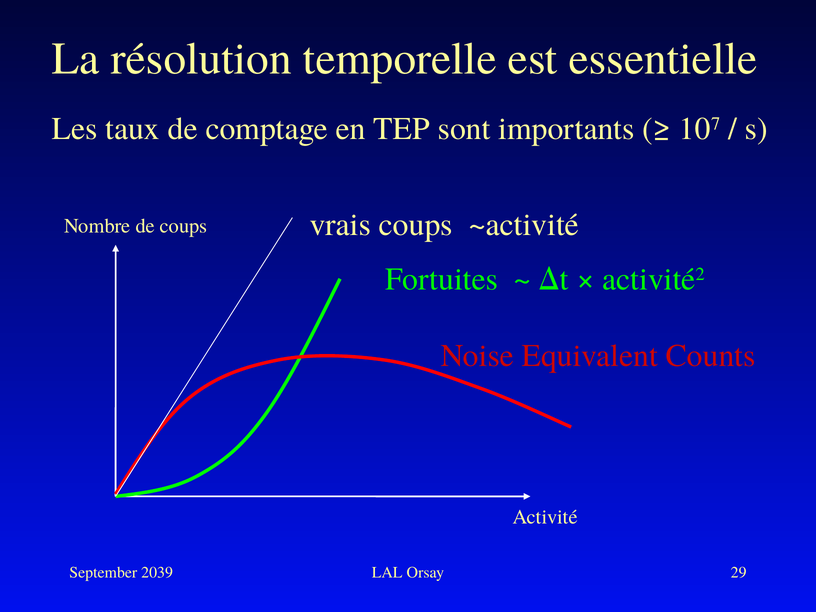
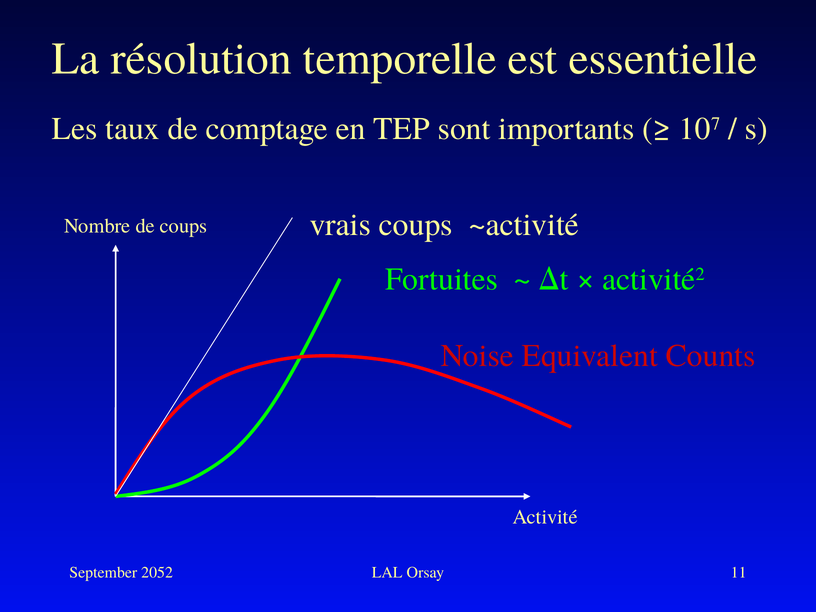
2039: 2039 -> 2052
29: 29 -> 11
